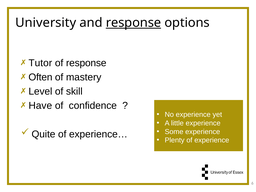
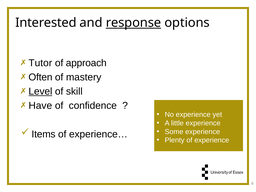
University: University -> Interested
of response: response -> approach
Level underline: none -> present
Quite: Quite -> Items
